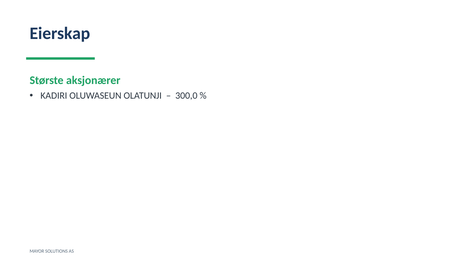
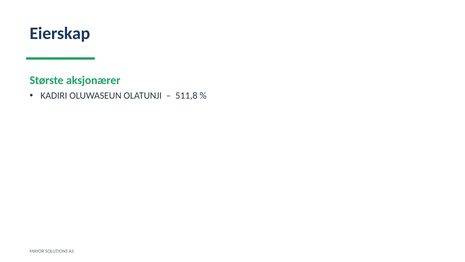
300,0: 300,0 -> 511,8
